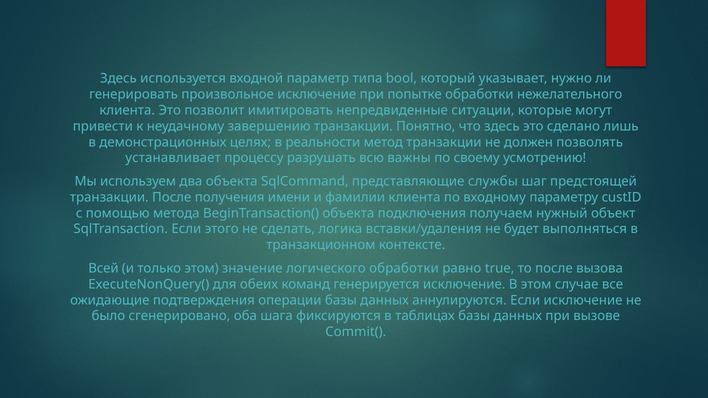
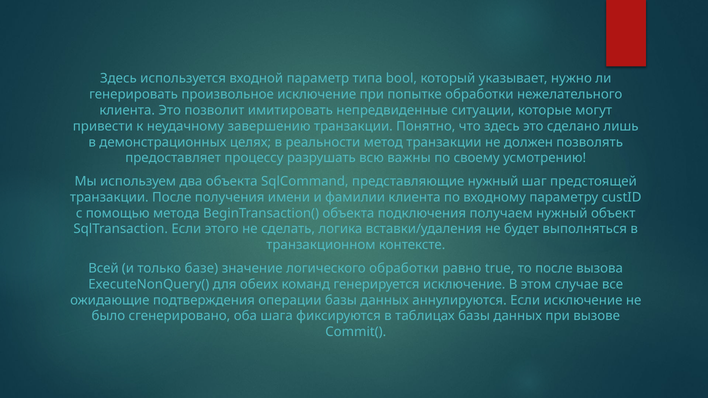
устанавливает: устанавливает -> предоставляет
представляющие службы: службы -> нужный
только этом: этом -> базе
